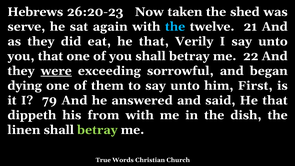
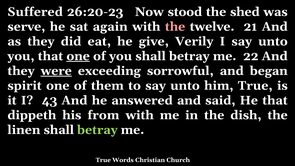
Hebrews: Hebrews -> Suffered
taken: taken -> stood
the at (175, 27) colour: light blue -> pink
eat he that: that -> give
one at (78, 56) underline: none -> present
dying: dying -> spirit
him First: First -> True
79: 79 -> 43
